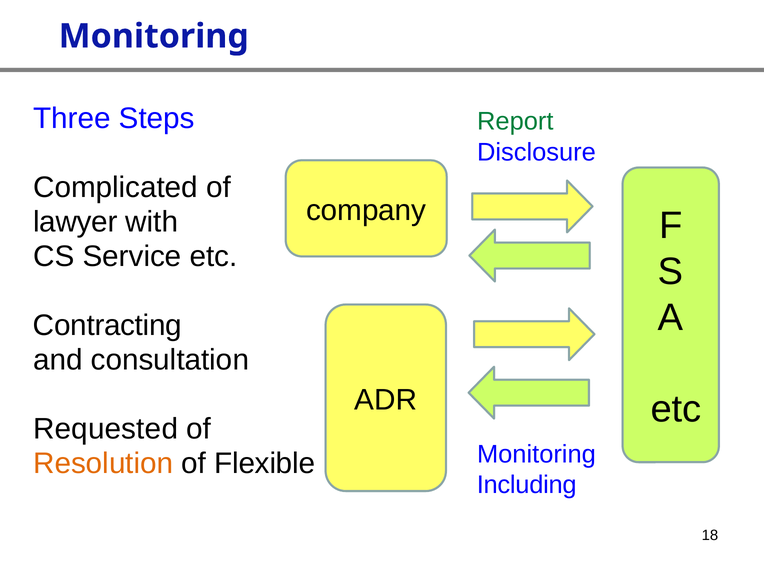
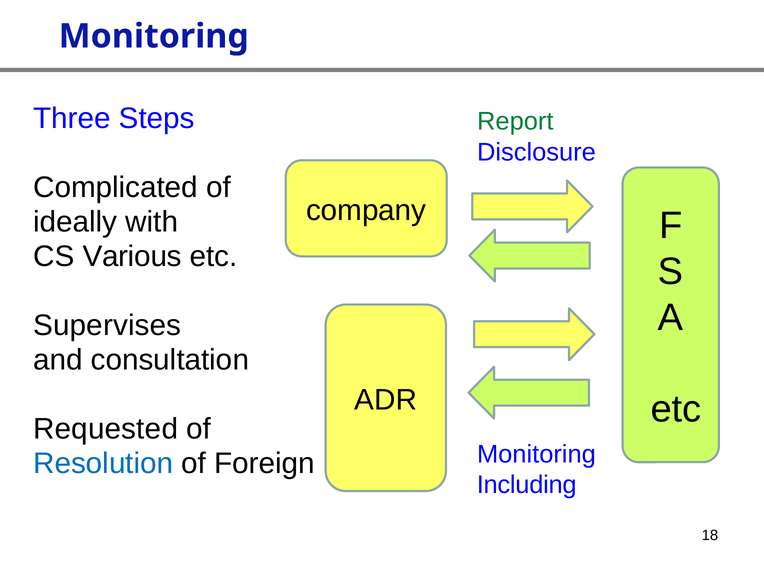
lawyer: lawyer -> ideally
Service: Service -> Various
Contracting: Contracting -> Supervises
Resolution colour: orange -> blue
Flexible: Flexible -> Foreign
